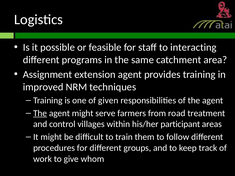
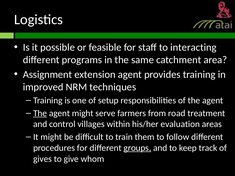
given: given -> setup
participant: participant -> evaluation
groups underline: none -> present
work: work -> gives
